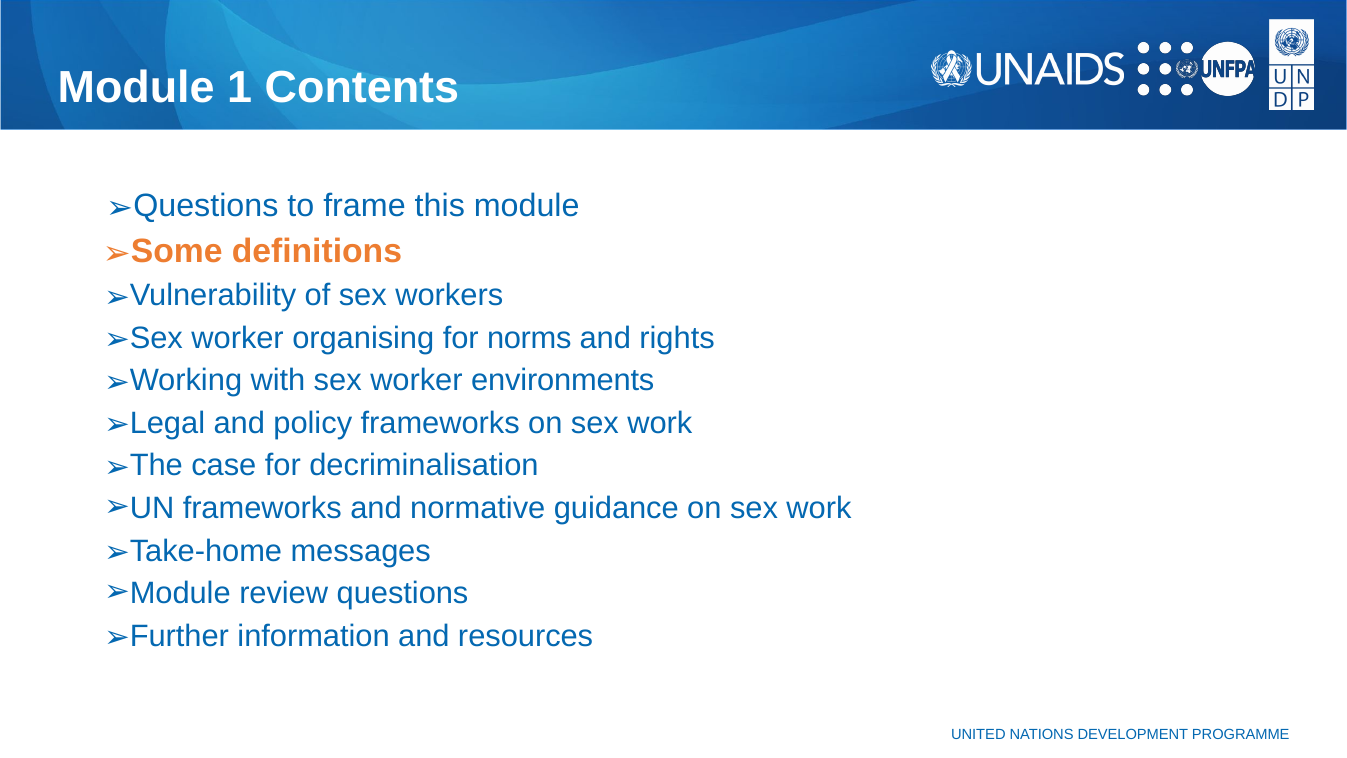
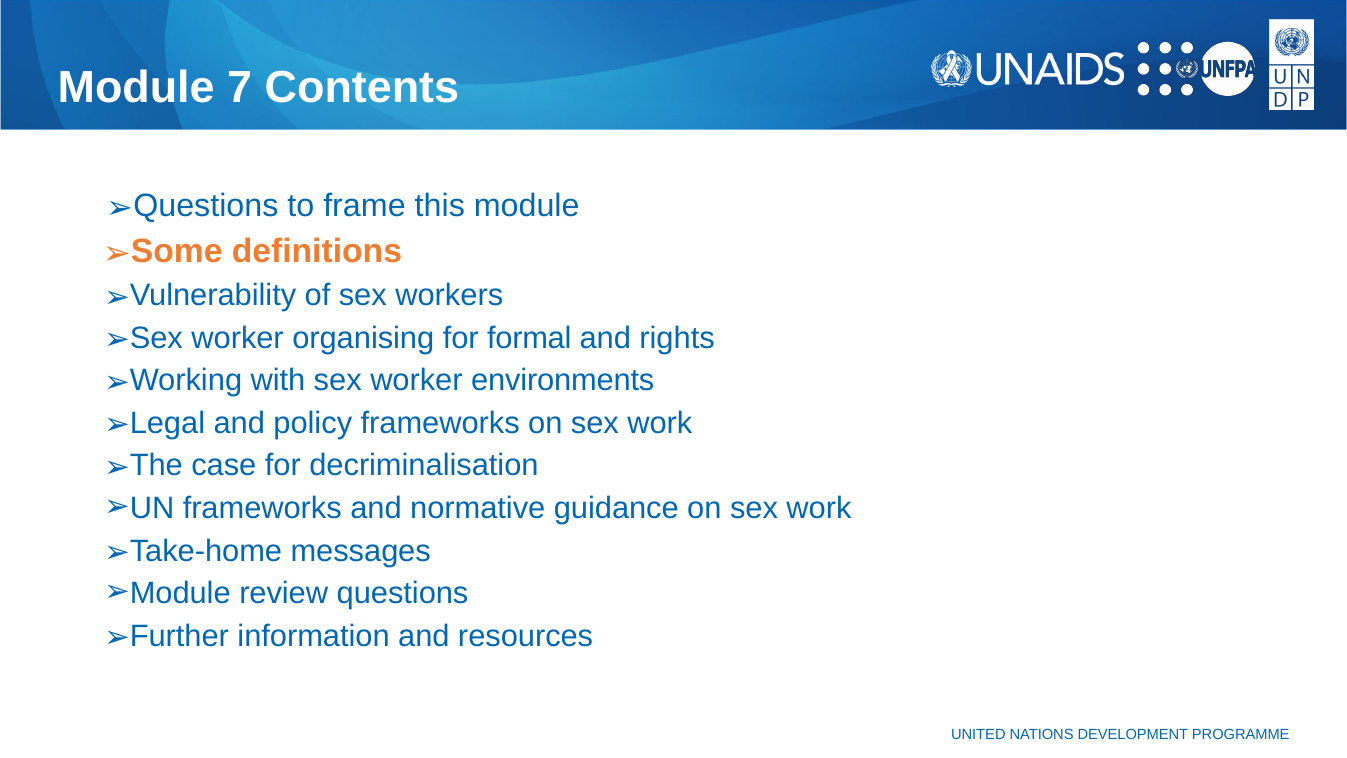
1: 1 -> 7
norms: norms -> formal
